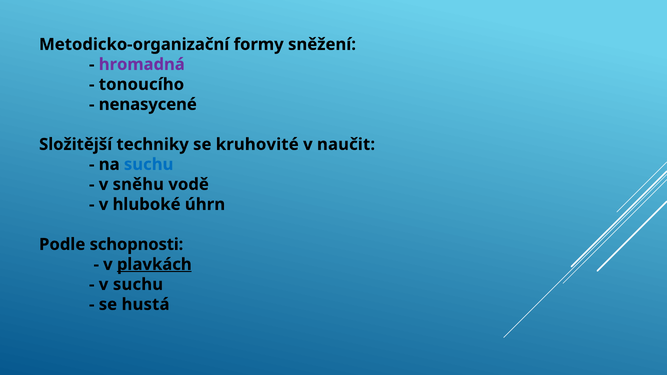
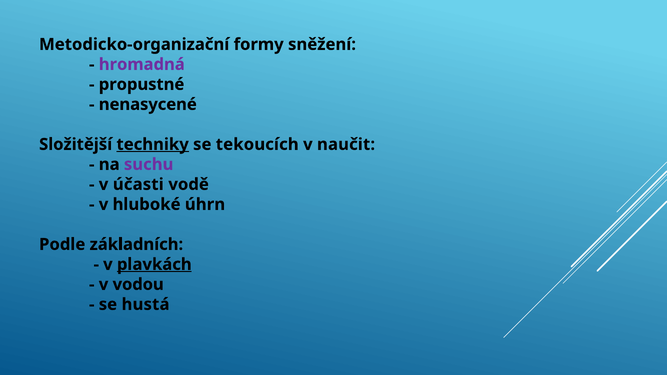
tonoucího: tonoucího -> propustné
techniky underline: none -> present
kruhovité: kruhovité -> tekoucích
suchu at (149, 164) colour: blue -> purple
sněhu: sněhu -> účasti
schopnosti: schopnosti -> základních
v suchu: suchu -> vodou
